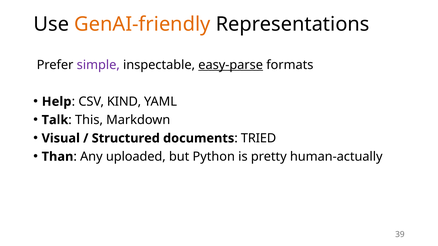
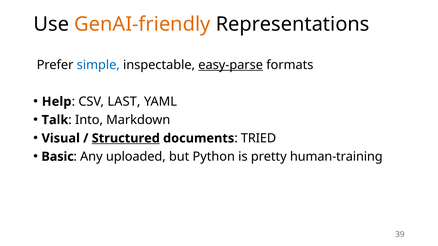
simple colour: purple -> blue
KIND: KIND -> LAST
This: This -> Into
Structured underline: none -> present
Than: Than -> Basic
human-actually: human-actually -> human-training
